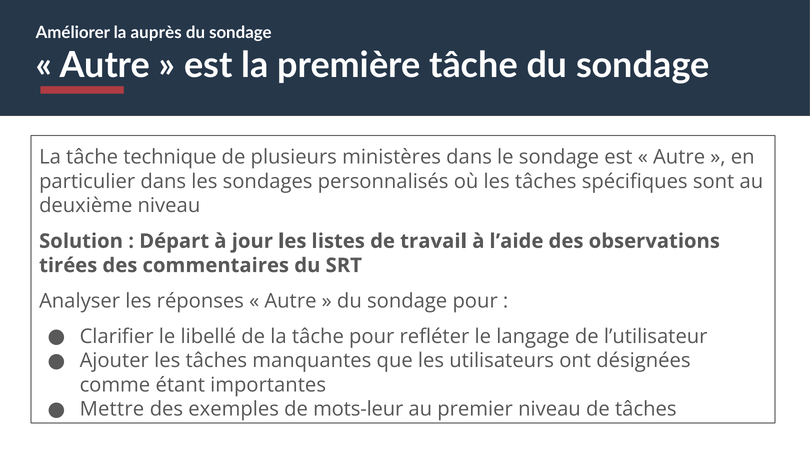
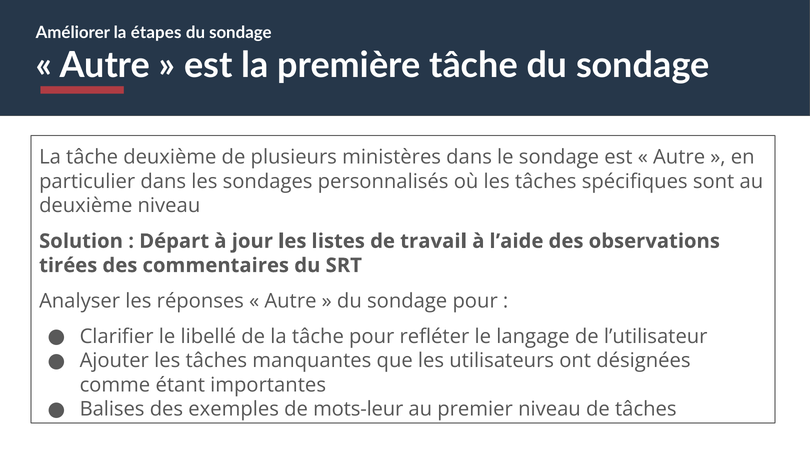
auprès: auprès -> étapes
tâche technique: technique -> deuxième
Mettre: Mettre -> Balises
